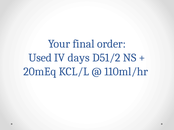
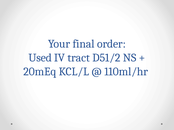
days: days -> tract
